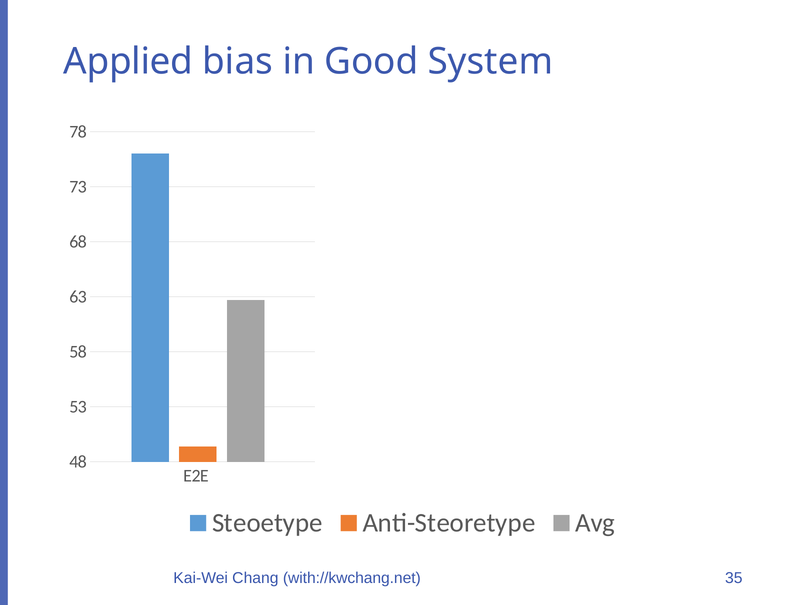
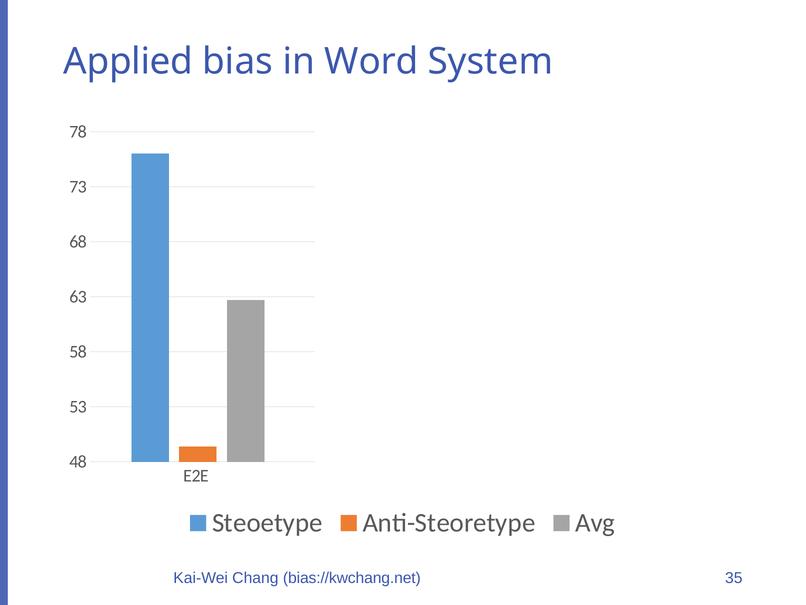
Good: Good -> Word
with://kwchang.net: with://kwchang.net -> bias://kwchang.net
